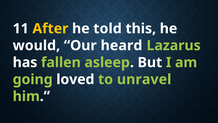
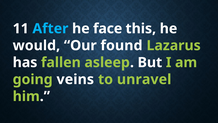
After colour: yellow -> light blue
told: told -> face
heard: heard -> found
loved: loved -> veins
